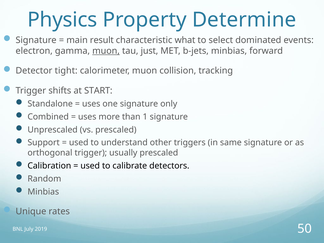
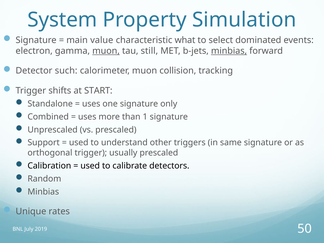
Physics: Physics -> System
Determine: Determine -> Simulation
result: result -> value
just: just -> still
minbias at (229, 51) underline: none -> present
tight: tight -> such
